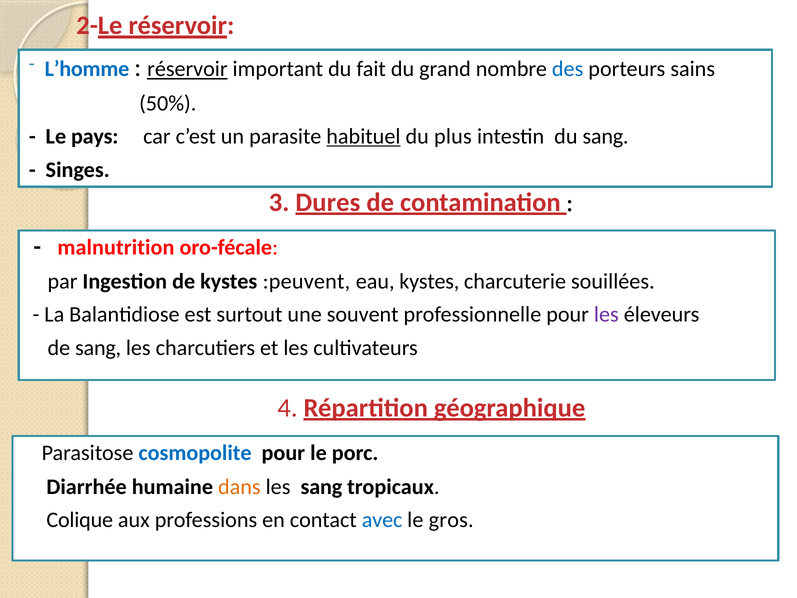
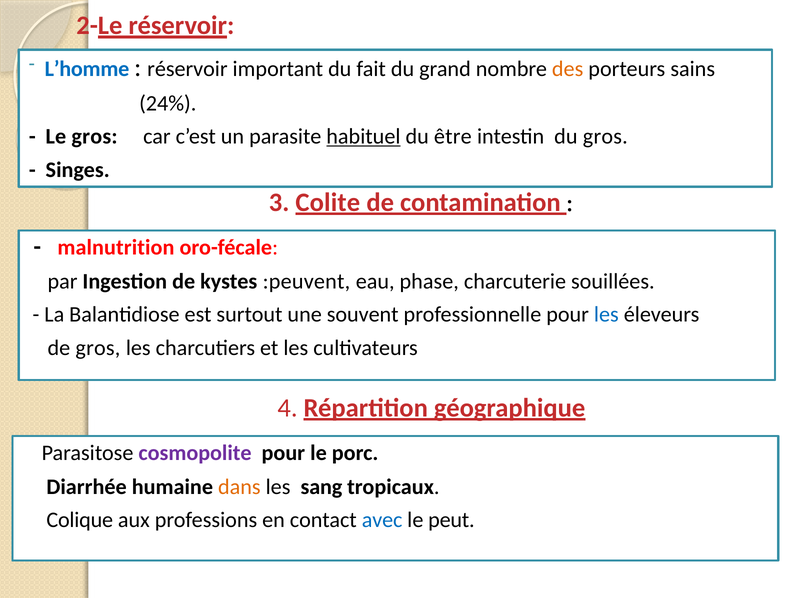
réservoir at (187, 69) underline: present -> none
des colour: blue -> orange
50%: 50% -> 24%
Le pays: pays -> gros
plus: plus -> être
du sang: sang -> gros
Dures: Dures -> Colite
eau kystes: kystes -> phase
les at (606, 314) colour: purple -> blue
de sang: sang -> gros
cosmopolite colour: blue -> purple
gros: gros -> peut
